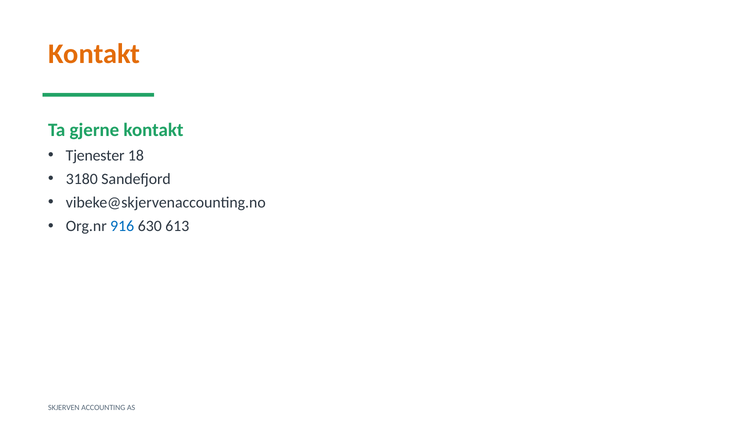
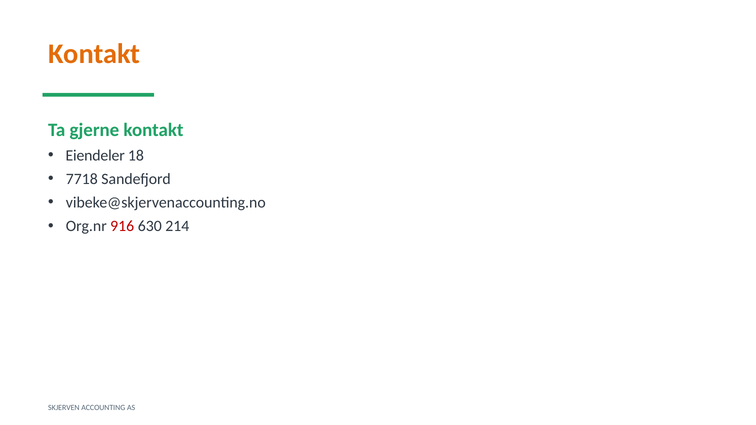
Tjenester: Tjenester -> Eiendeler
3180: 3180 -> 7718
916 colour: blue -> red
613: 613 -> 214
